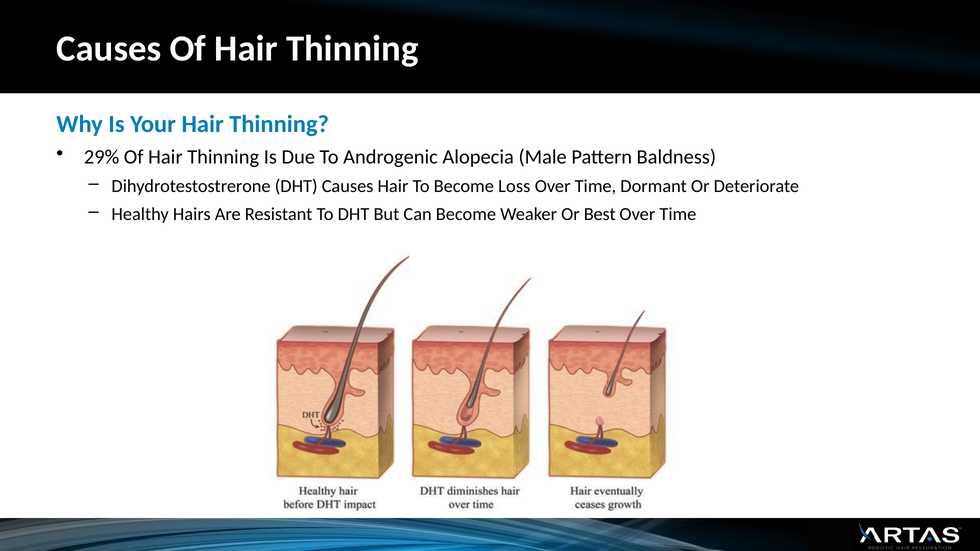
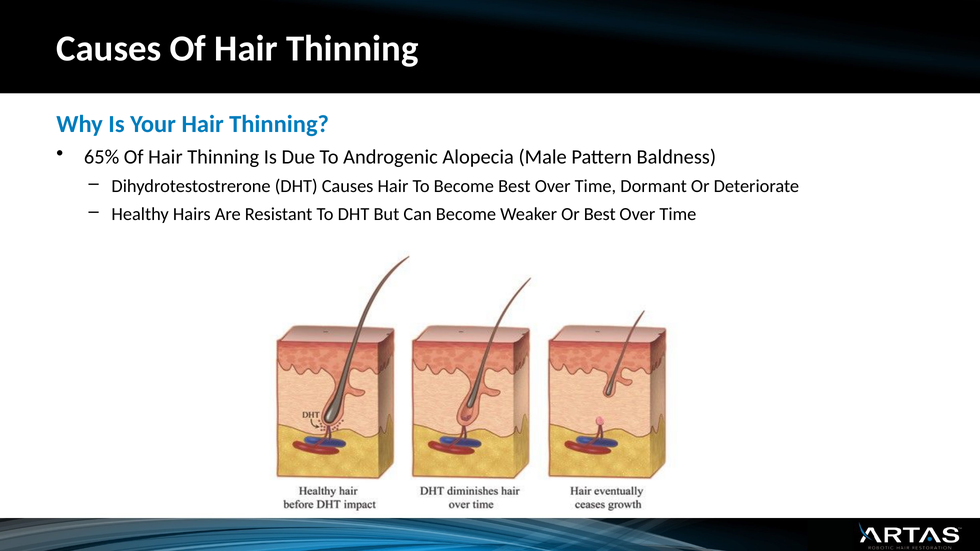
29%: 29% -> 65%
Become Loss: Loss -> Best
